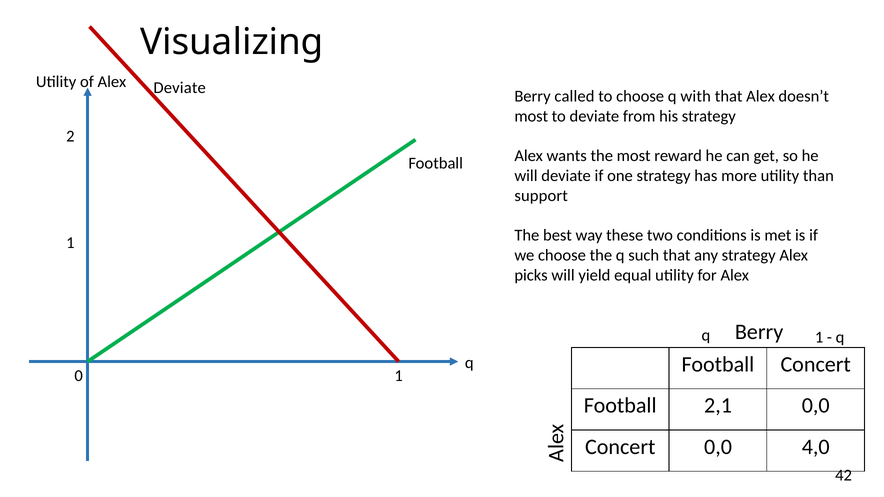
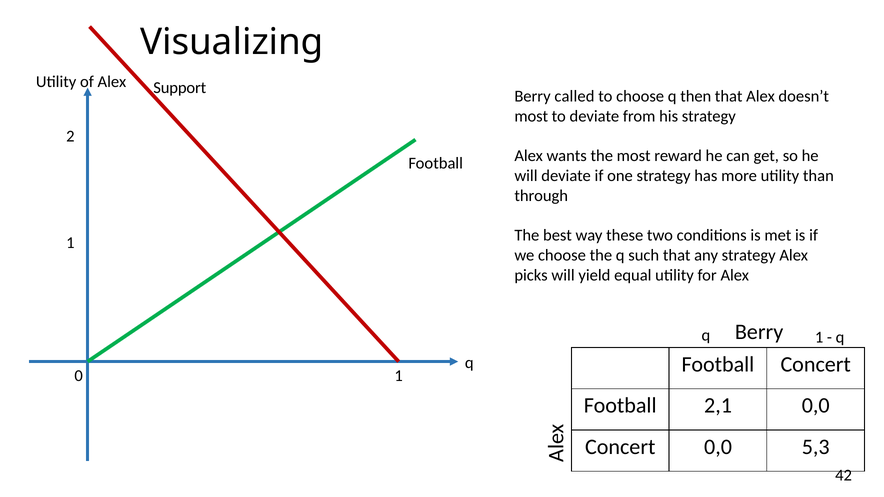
Deviate at (180, 88): Deviate -> Support
with: with -> then
support: support -> through
4,0: 4,0 -> 5,3
